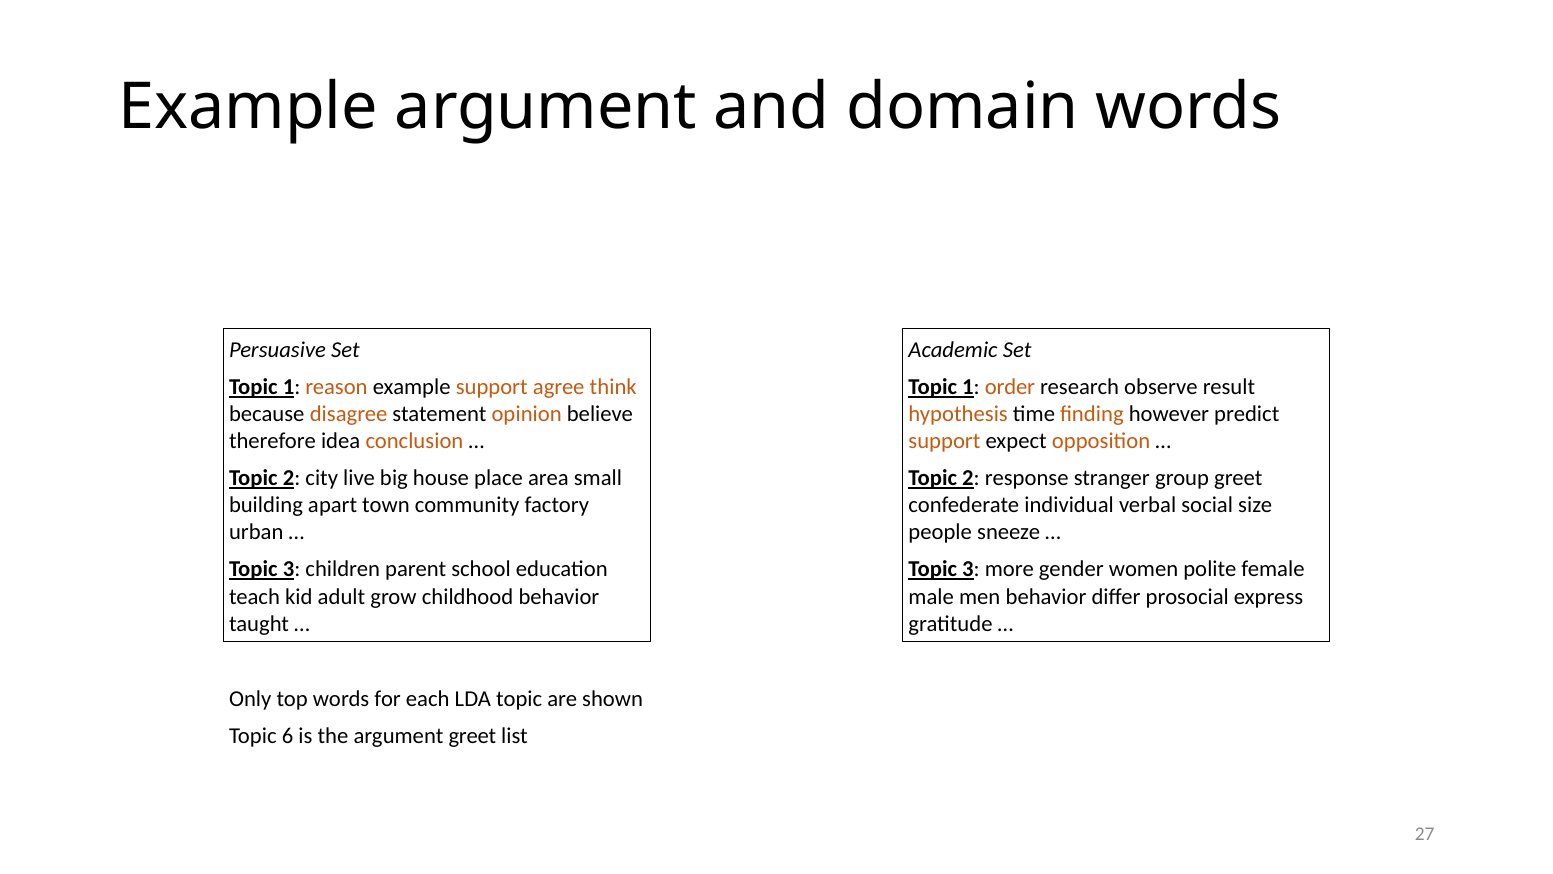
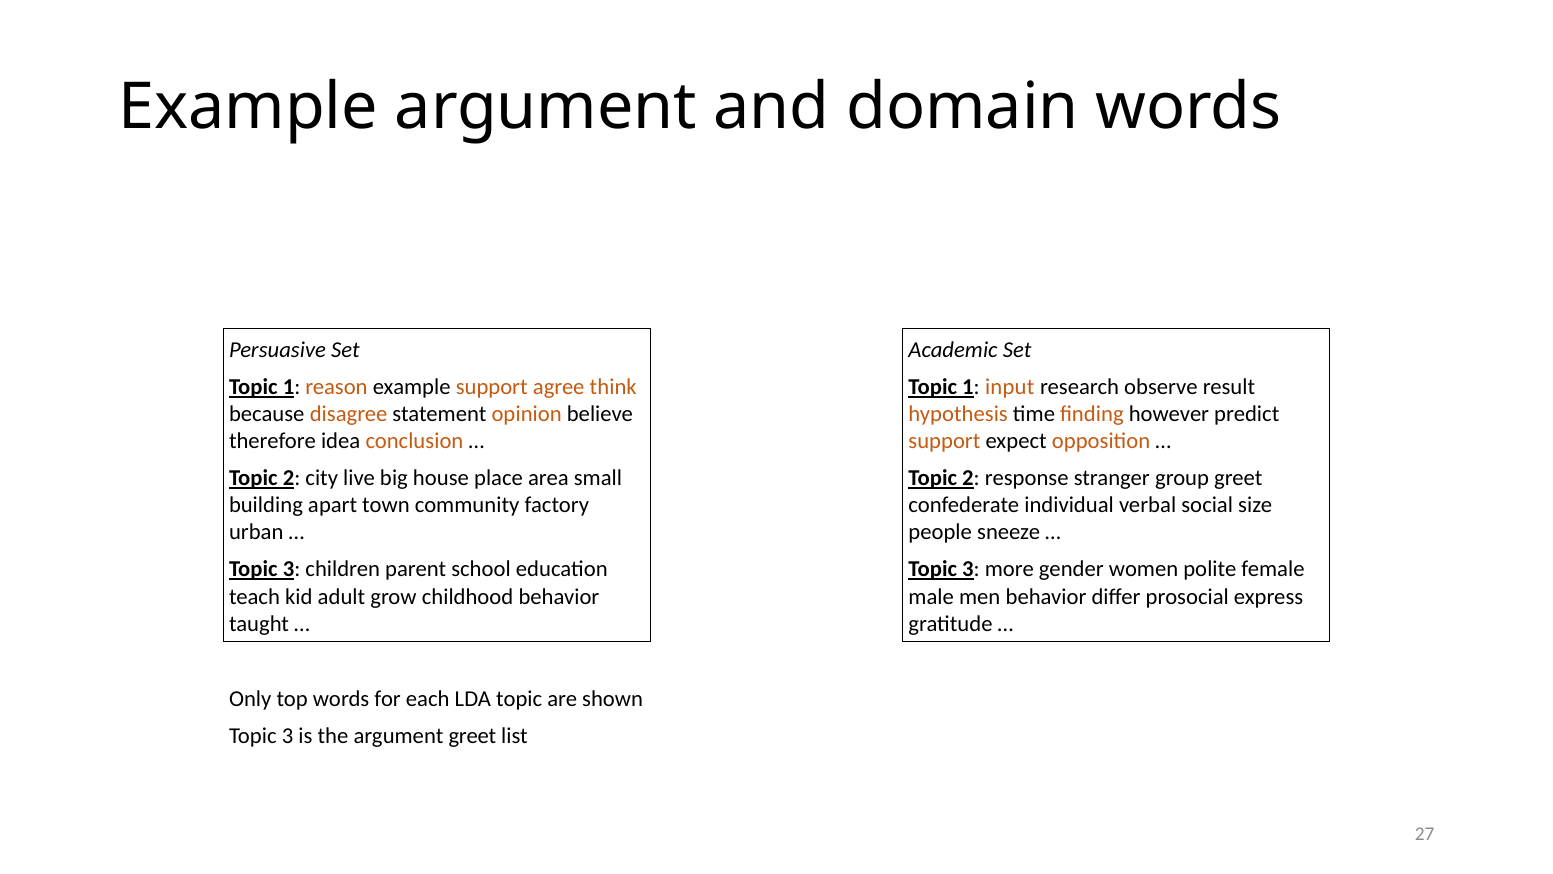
order: order -> input
6 at (287, 735): 6 -> 3
